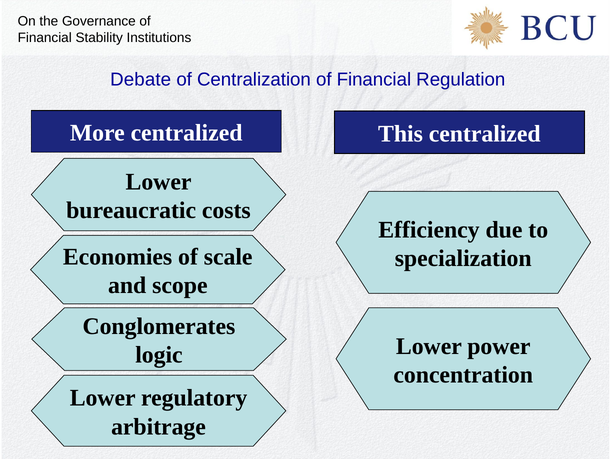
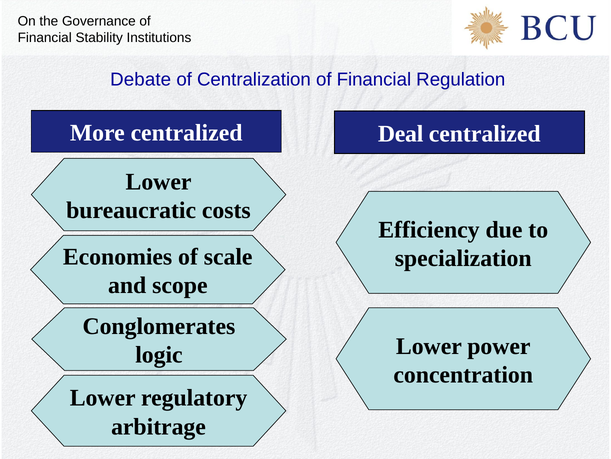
This: This -> Deal
